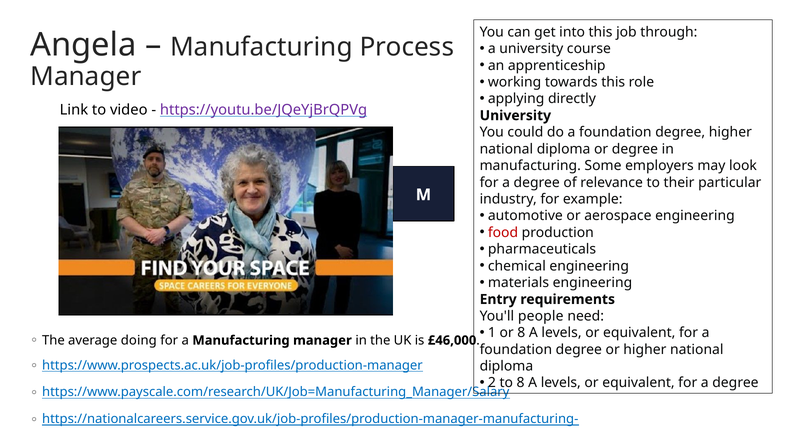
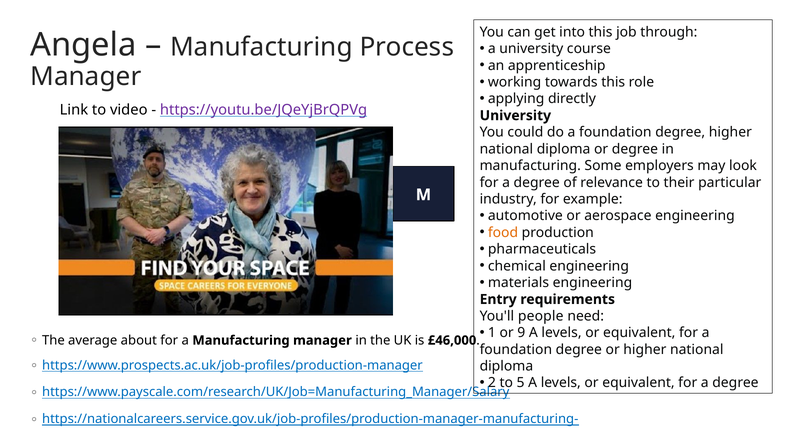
food colour: red -> orange
or 8: 8 -> 9
doing: doing -> about
to 8: 8 -> 5
